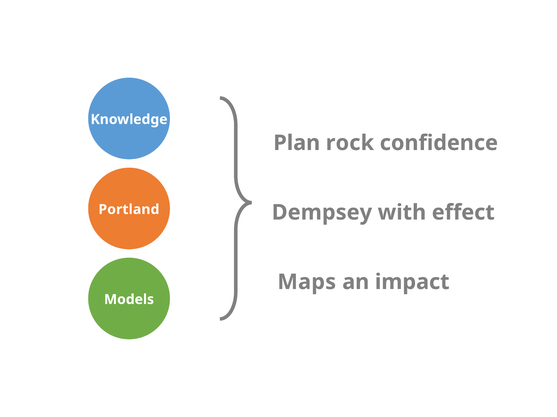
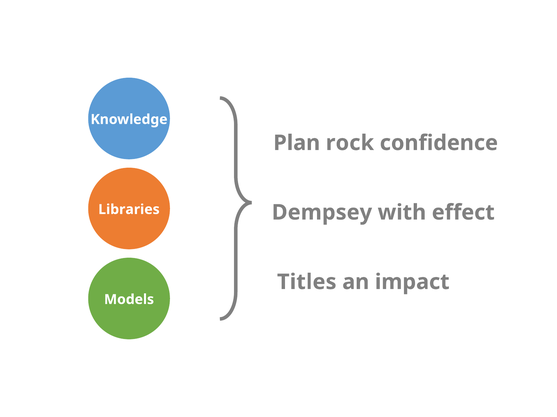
Portland: Portland -> Libraries
Maps: Maps -> Titles
